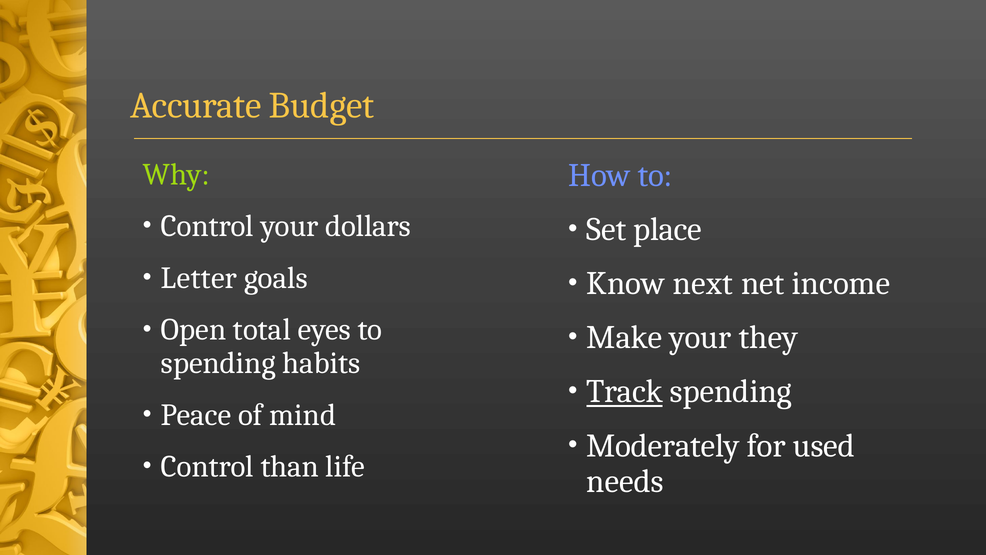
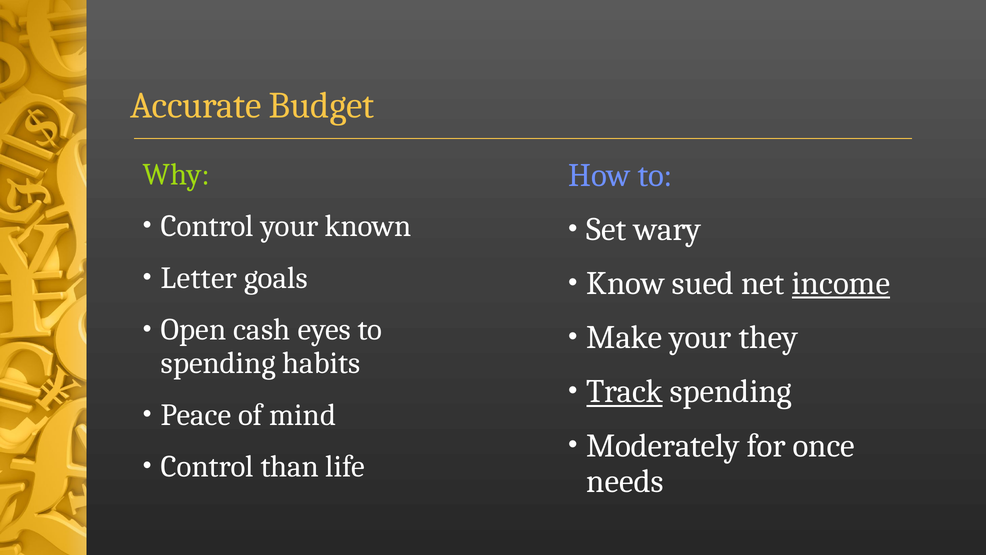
dollars: dollars -> known
place: place -> wary
next: next -> sued
income underline: none -> present
total: total -> cash
used: used -> once
